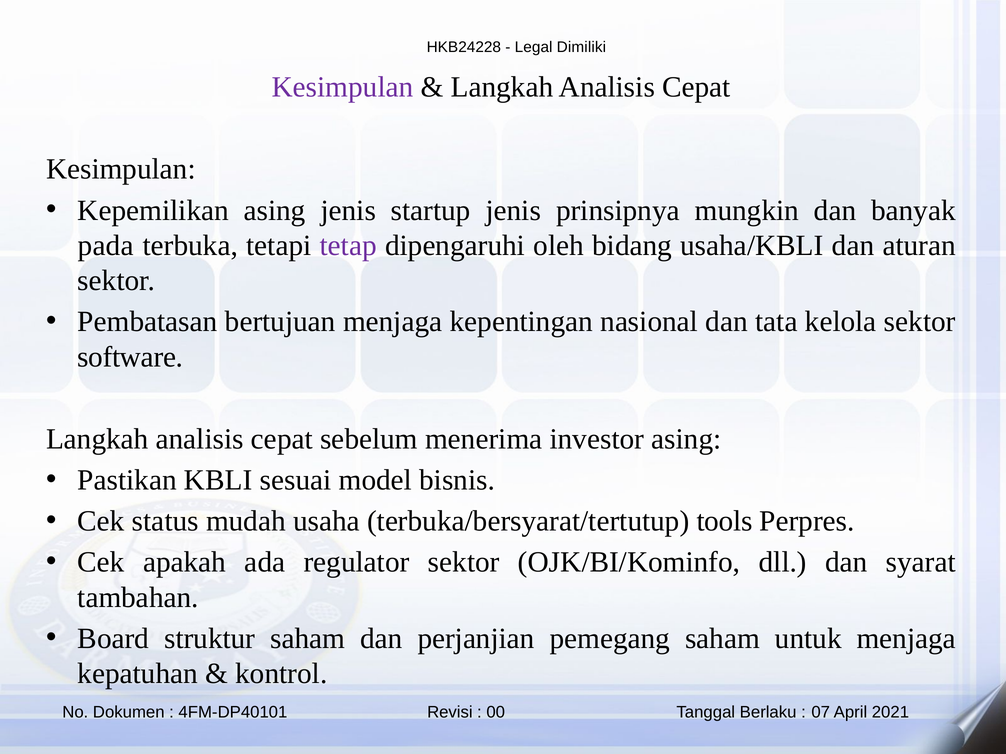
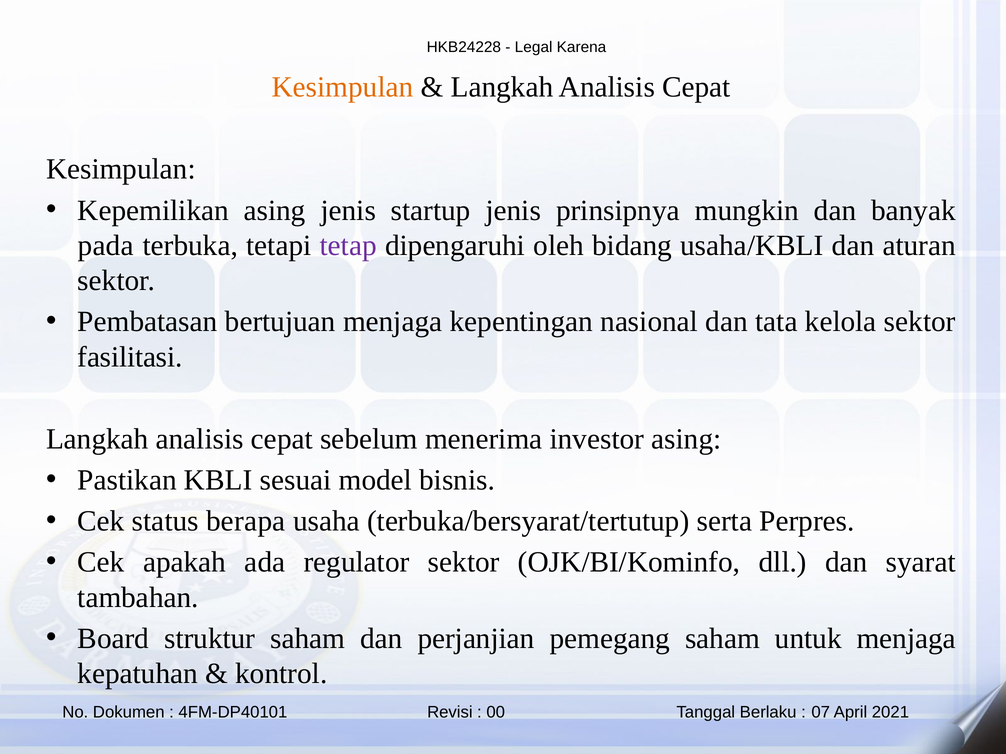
Dimiliki: Dimiliki -> Karena
Kesimpulan at (342, 87) colour: purple -> orange
software: software -> fasilitasi
mudah: mudah -> berapa
tools: tools -> serta
